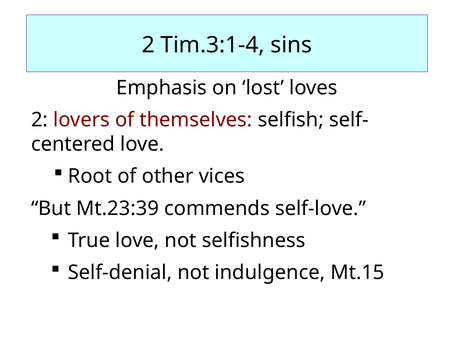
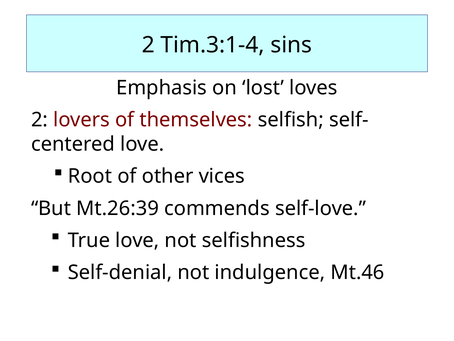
Mt.23:39: Mt.23:39 -> Mt.26:39
Mt.15: Mt.15 -> Mt.46
